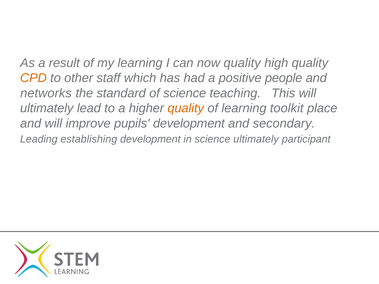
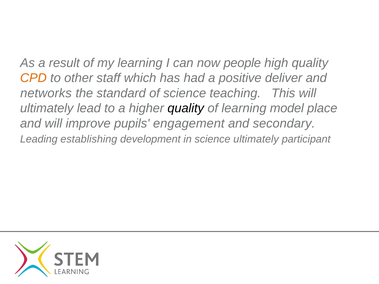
now quality: quality -> people
people: people -> deliver
quality at (186, 108) colour: orange -> black
toolkit: toolkit -> model
pupils development: development -> engagement
